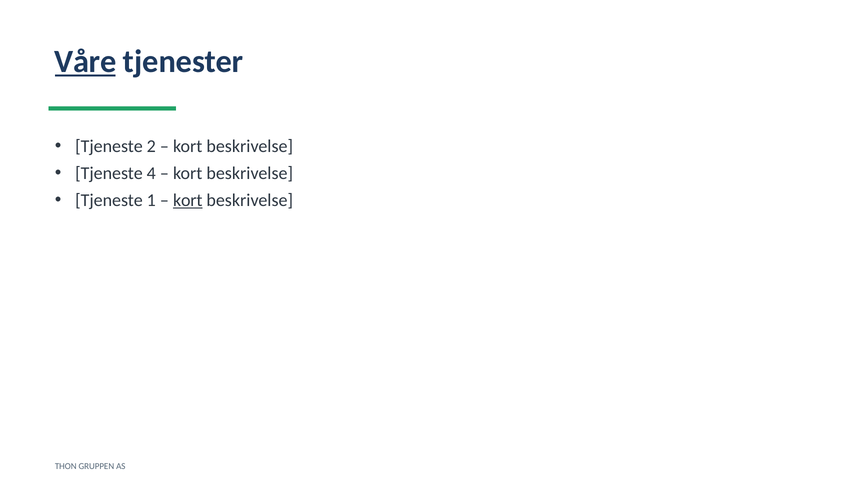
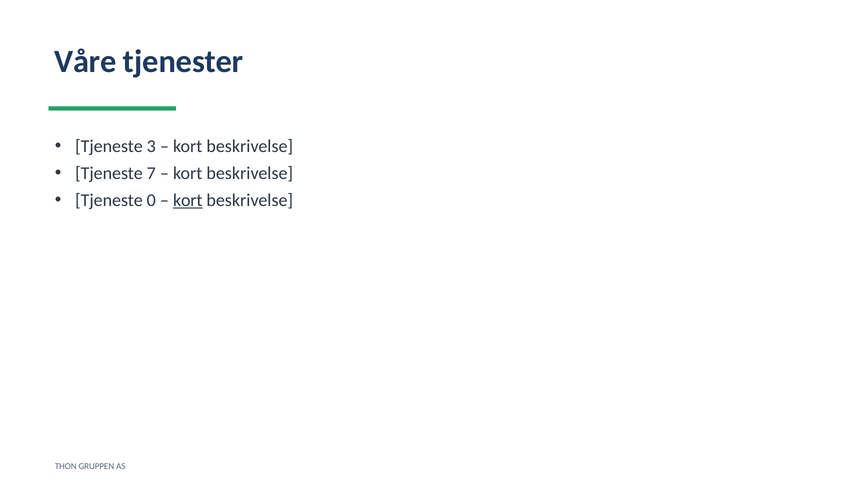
Våre underline: present -> none
2: 2 -> 3
4: 4 -> 7
1: 1 -> 0
